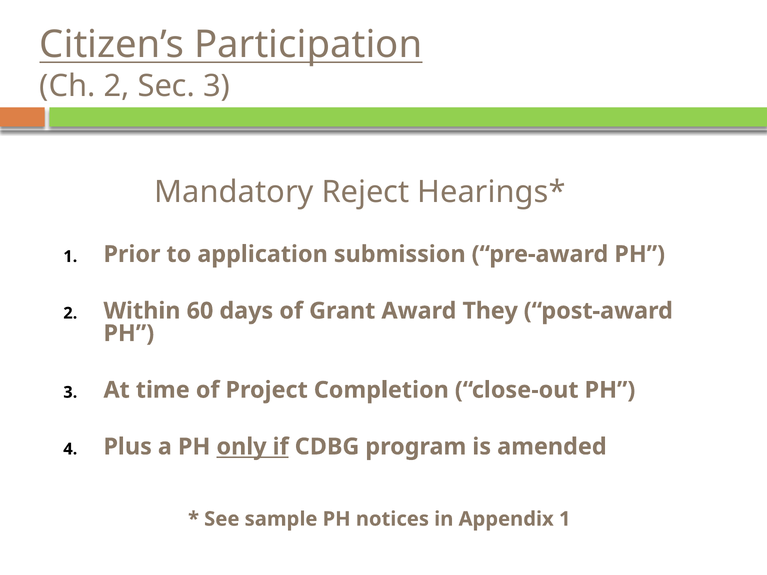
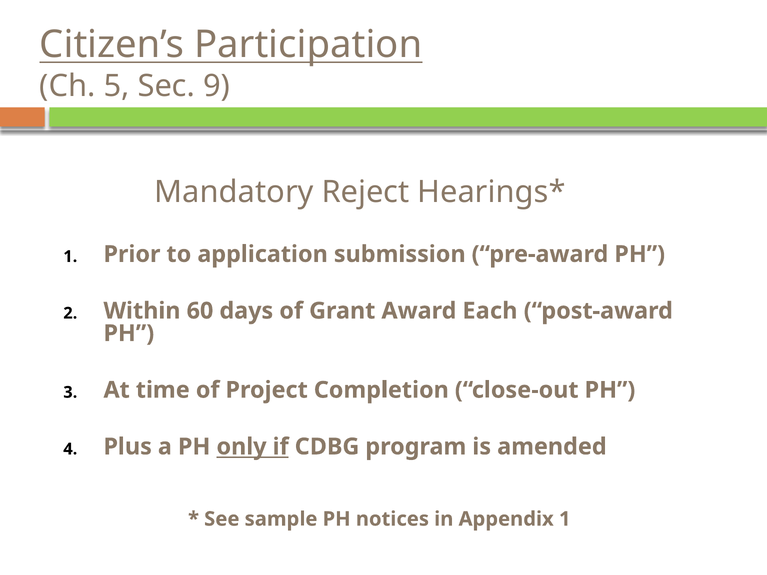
Ch 2: 2 -> 5
Sec 3: 3 -> 9
They: They -> Each
